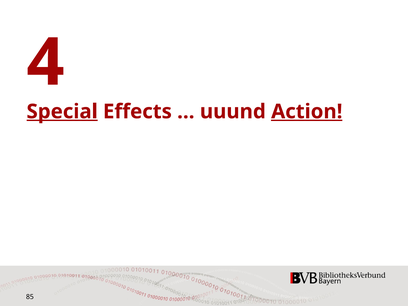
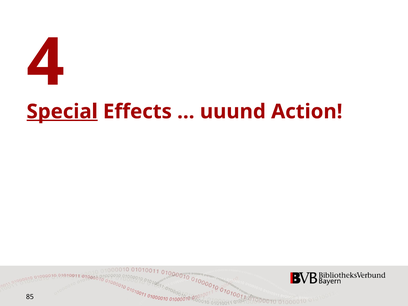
Action underline: present -> none
